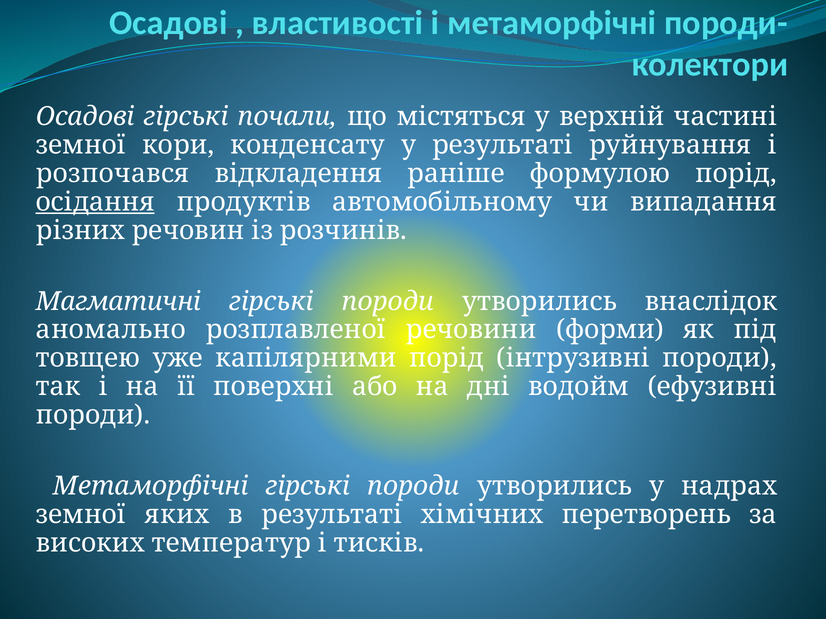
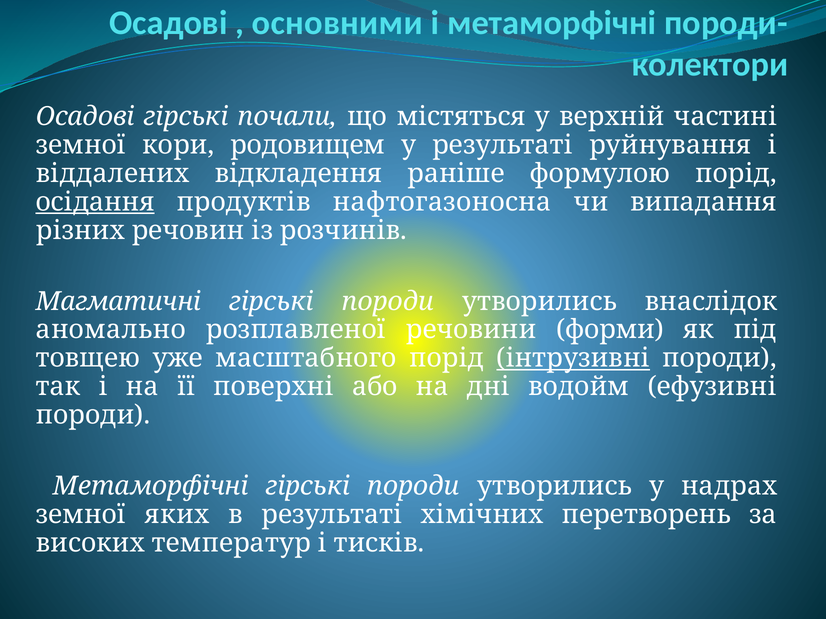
властивості: властивості -> основними
конденсату: конденсату -> родовищем
розпочався: розпочався -> віддалених
автомобільному: автомобільному -> нафтогазоносна
капілярними: капілярними -> масштабного
інтрузивні underline: none -> present
